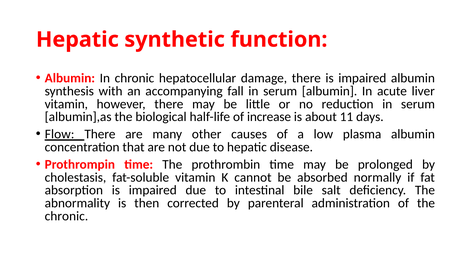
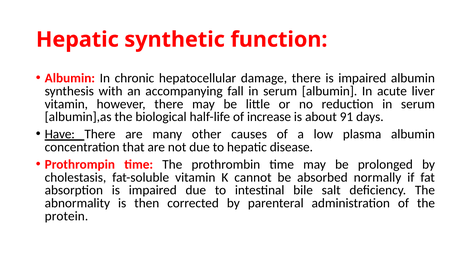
11: 11 -> 91
Flow: Flow -> Have
chronic at (66, 216): chronic -> protein
